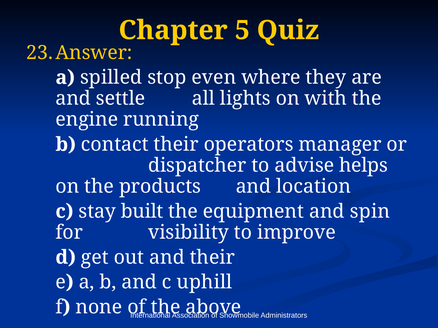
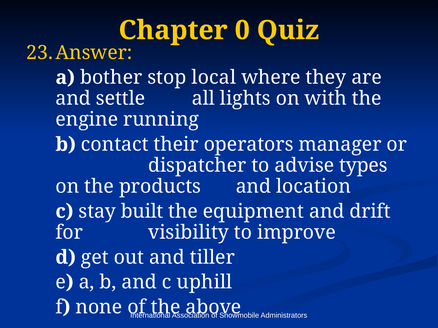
5: 5 -> 0
spilled: spilled -> bother
even: even -> local
helps: helps -> types
spin: spin -> drift
and their: their -> tiller
